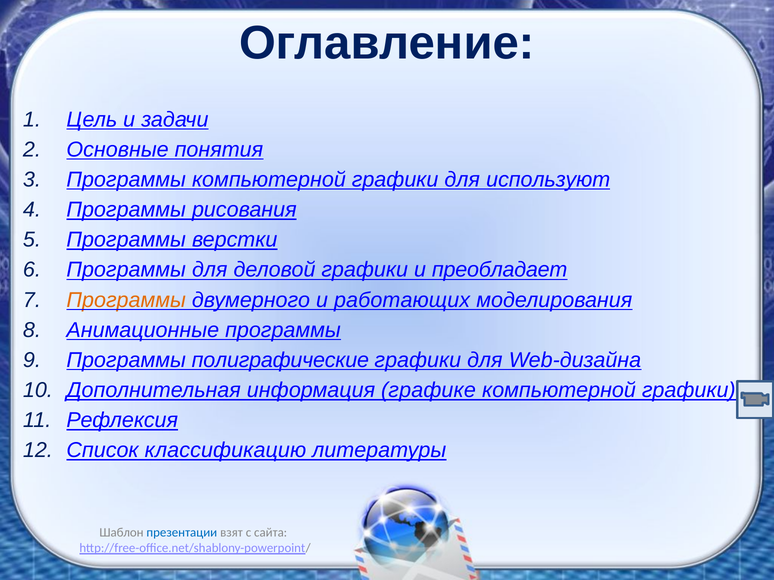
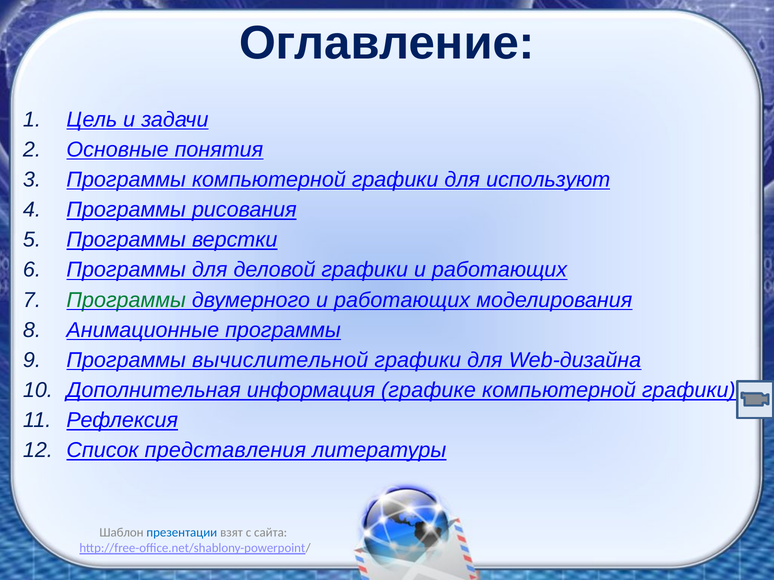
графики и преобладает: преобладает -> работающих
Программы at (126, 300) colour: orange -> green
полиграфические: полиграфические -> вычислительной
классификацию: классификацию -> представления
